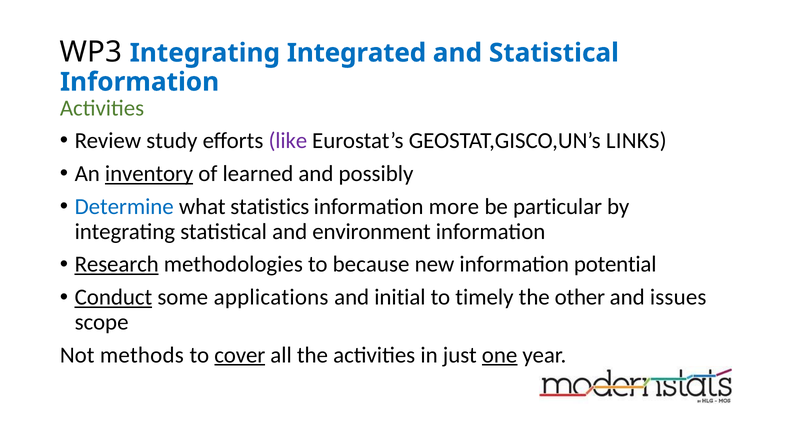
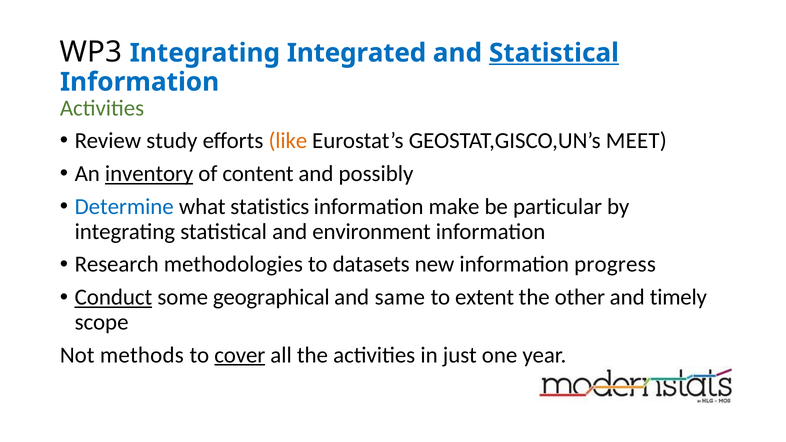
Statistical at (554, 53) underline: none -> present
like colour: purple -> orange
LINKS: LINKS -> MEET
learned: learned -> content
more: more -> make
Research underline: present -> none
because: because -> datasets
potential: potential -> progress
applications: applications -> geographical
initial: initial -> same
timely: timely -> extent
issues: issues -> timely
one underline: present -> none
